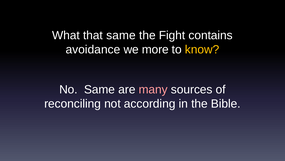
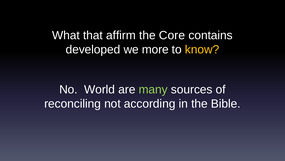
that same: same -> affirm
Fight: Fight -> Core
avoidance: avoidance -> developed
No Same: Same -> World
many colour: pink -> light green
